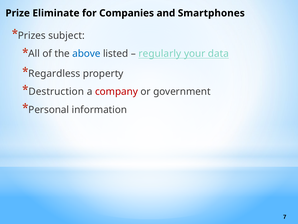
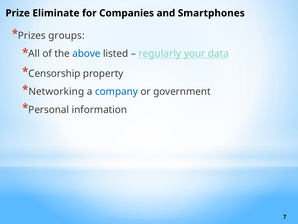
subject: subject -> groups
Regardless: Regardless -> Censorship
Destruction: Destruction -> Networking
company colour: red -> blue
